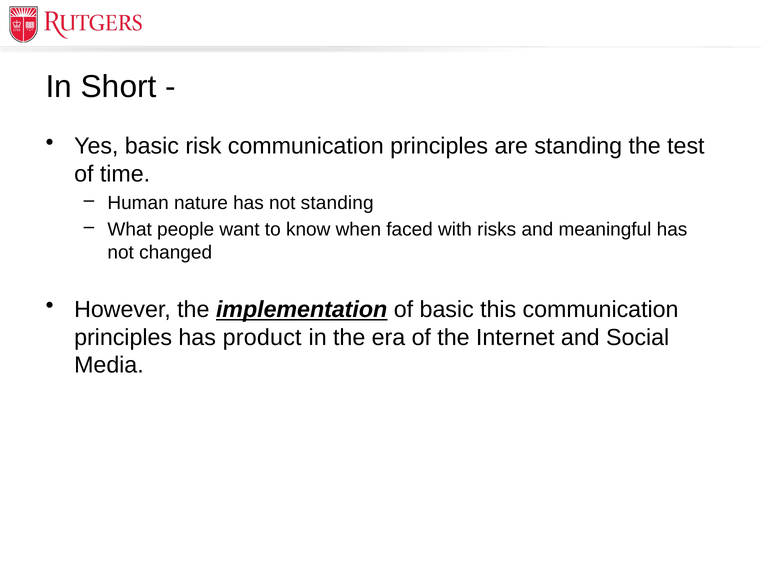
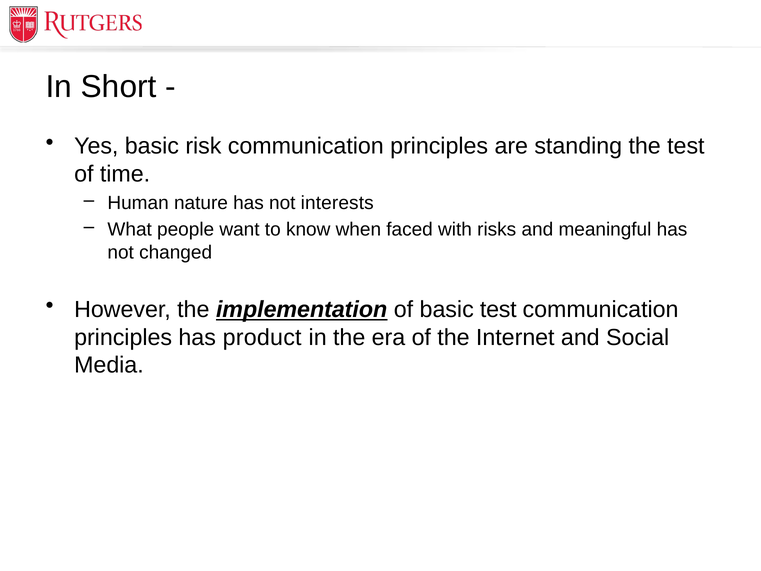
not standing: standing -> interests
basic this: this -> test
